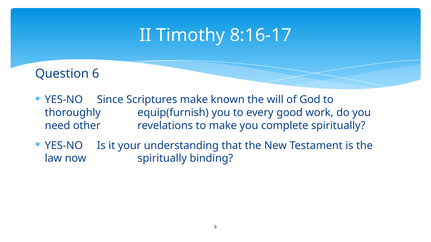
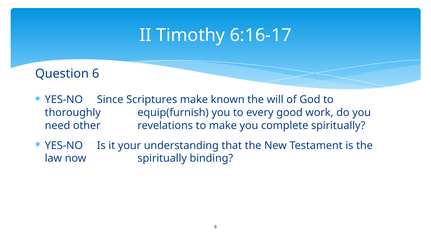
8:16-17: 8:16-17 -> 6:16-17
